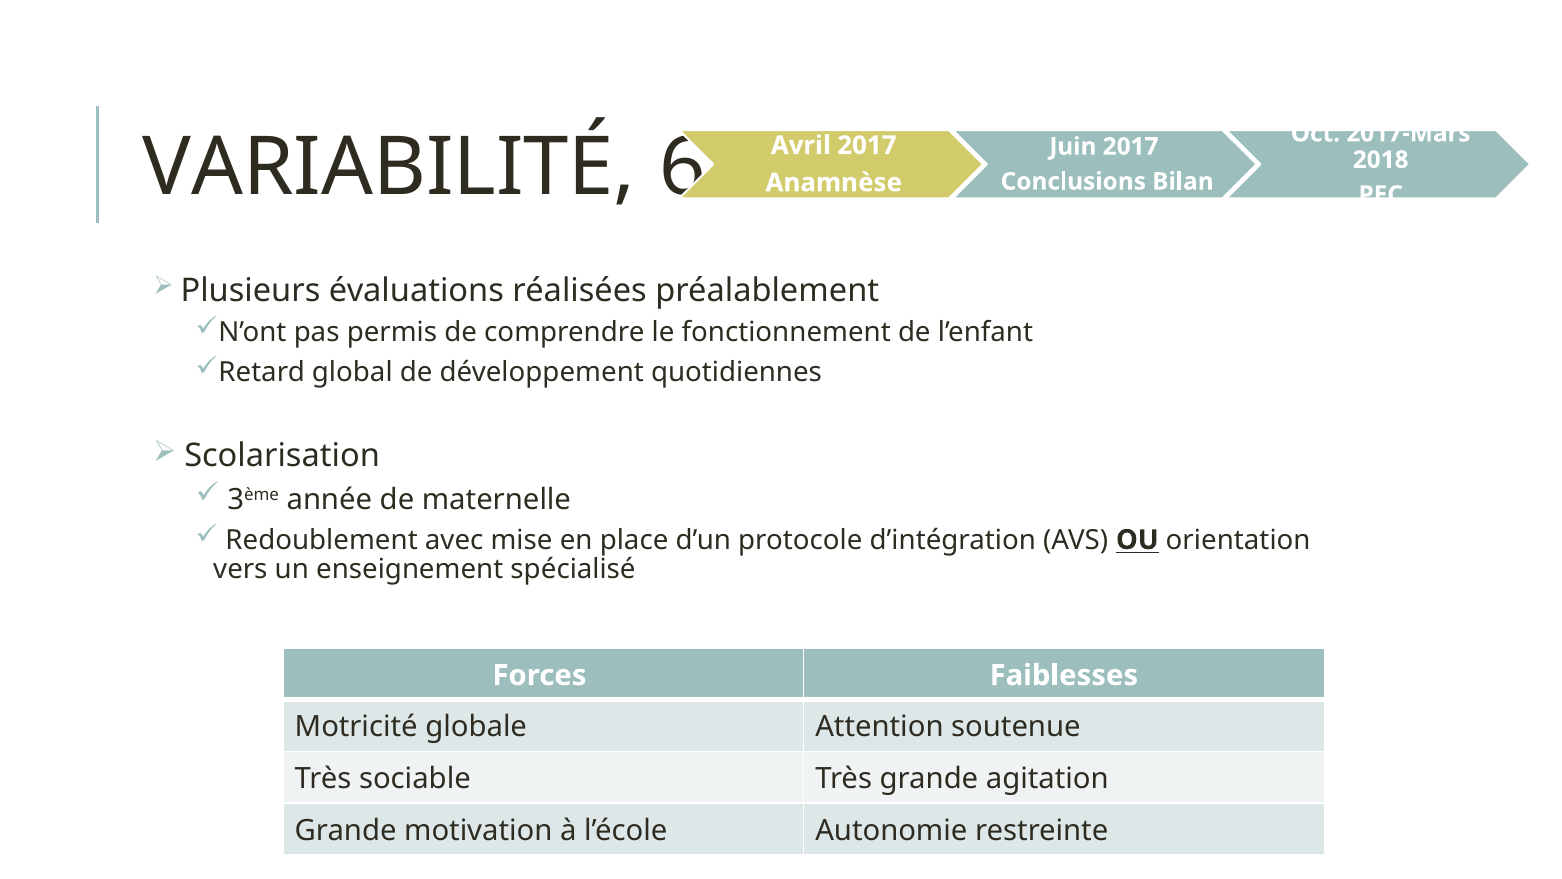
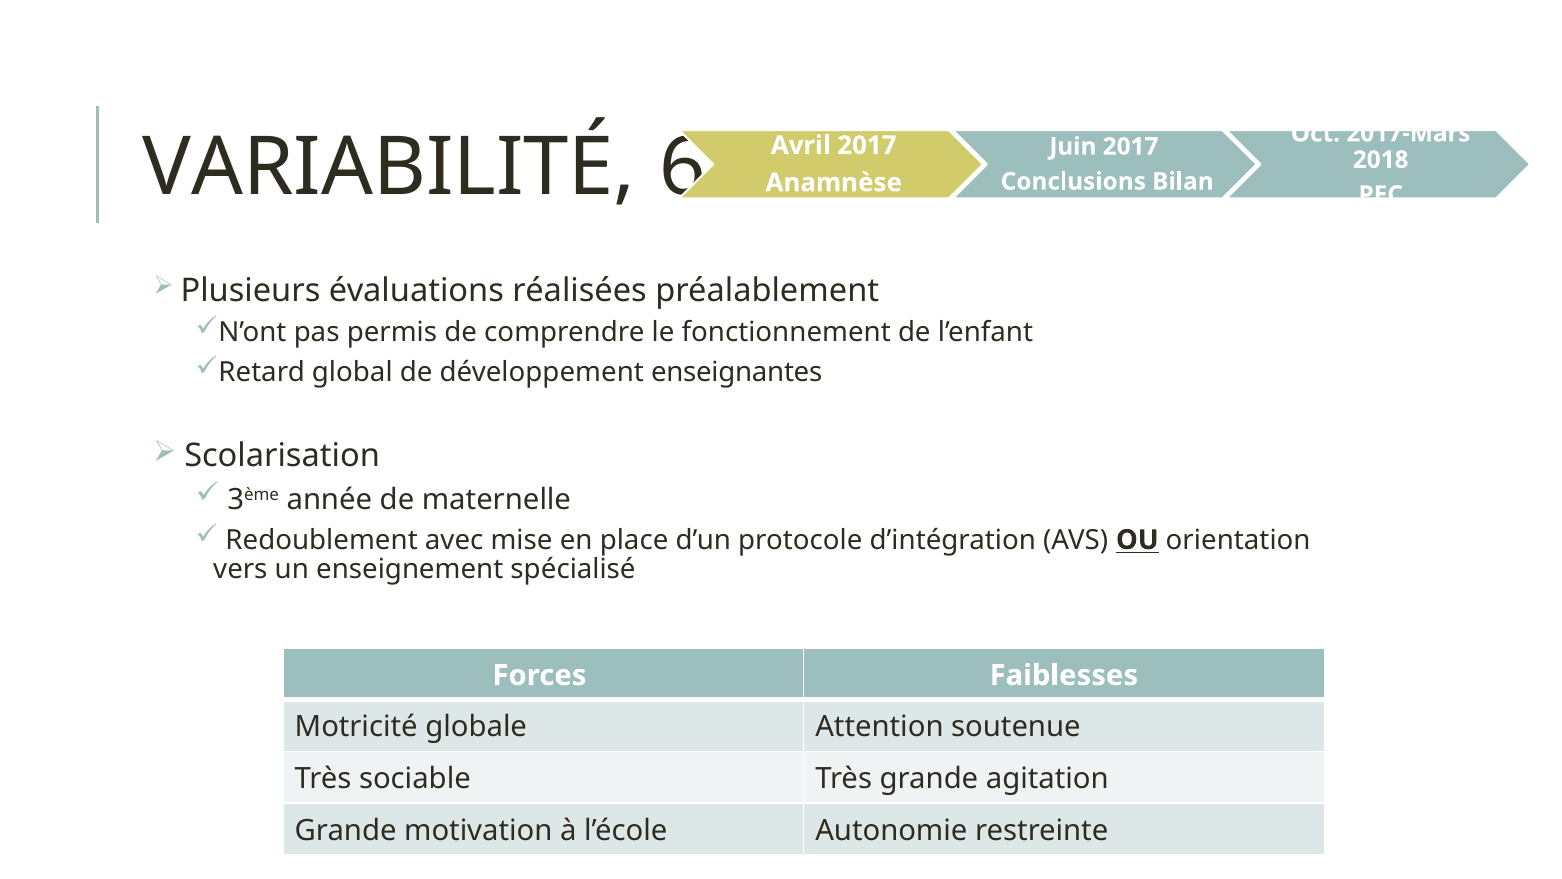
quotidiennes: quotidiennes -> enseignantes
